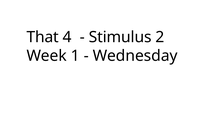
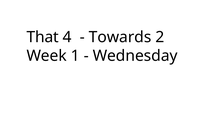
Stimulus: Stimulus -> Towards
